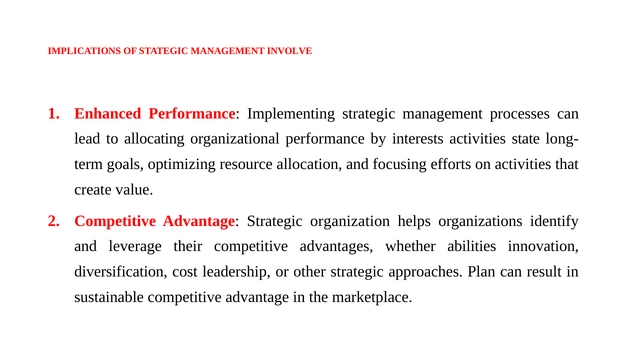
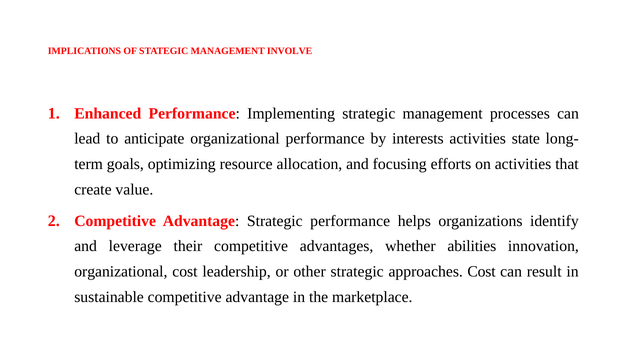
allocating: allocating -> anticipate
Strategic organization: organization -> performance
diversification at (121, 271): diversification -> organizational
approaches Plan: Plan -> Cost
